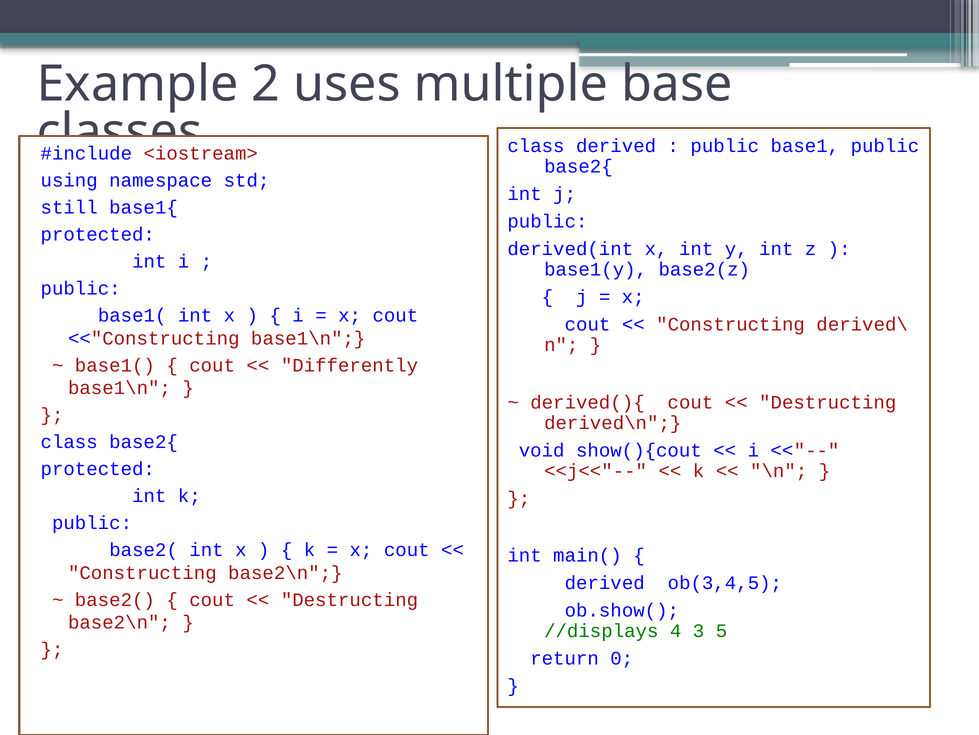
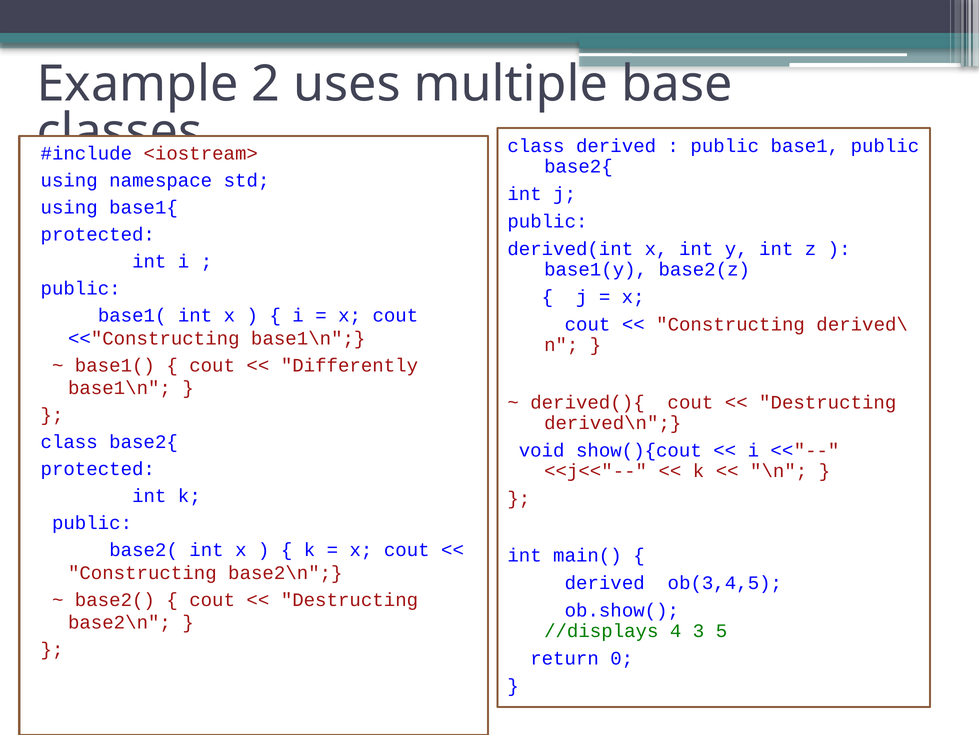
still at (69, 207): still -> using
